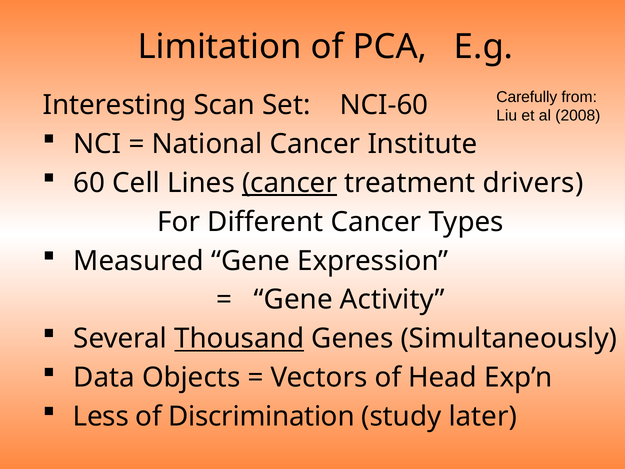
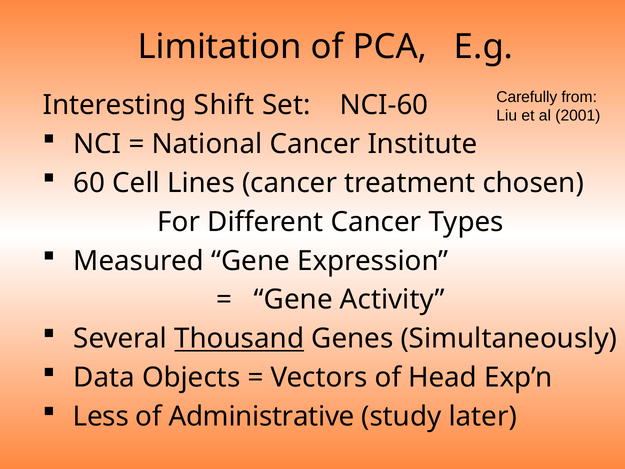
Scan: Scan -> Shift
2008: 2008 -> 2001
cancer at (290, 183) underline: present -> none
drivers: drivers -> chosen
Discrimination: Discrimination -> Administrative
